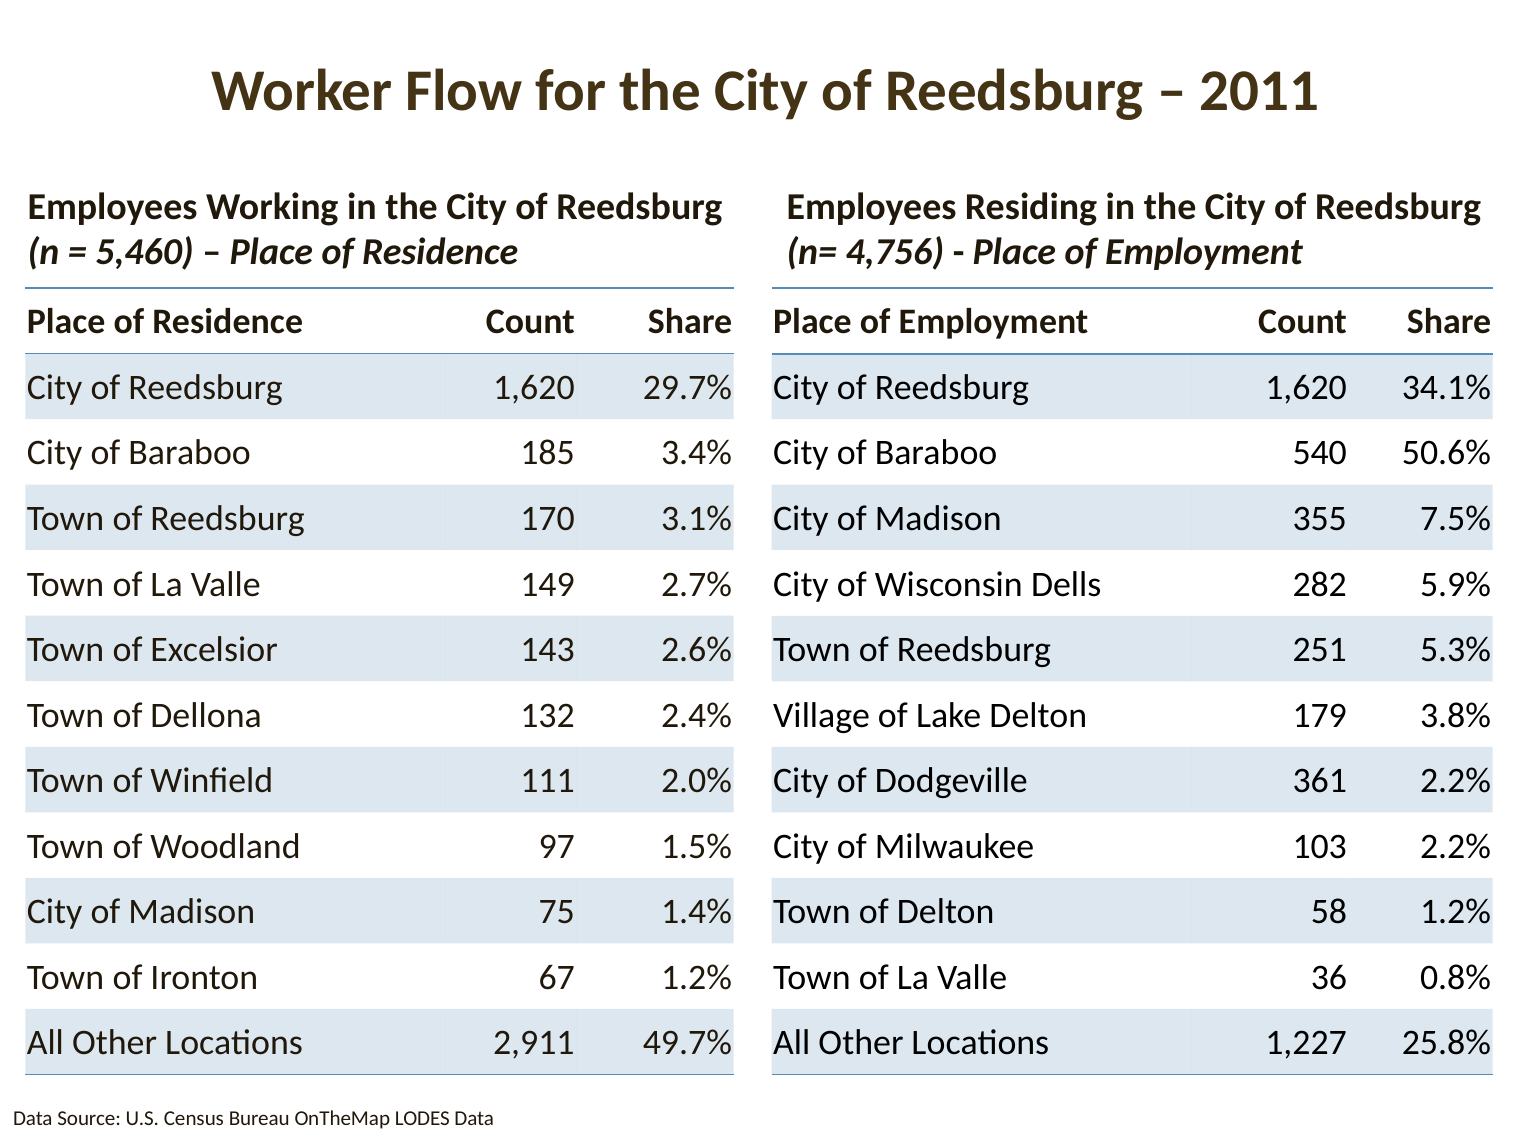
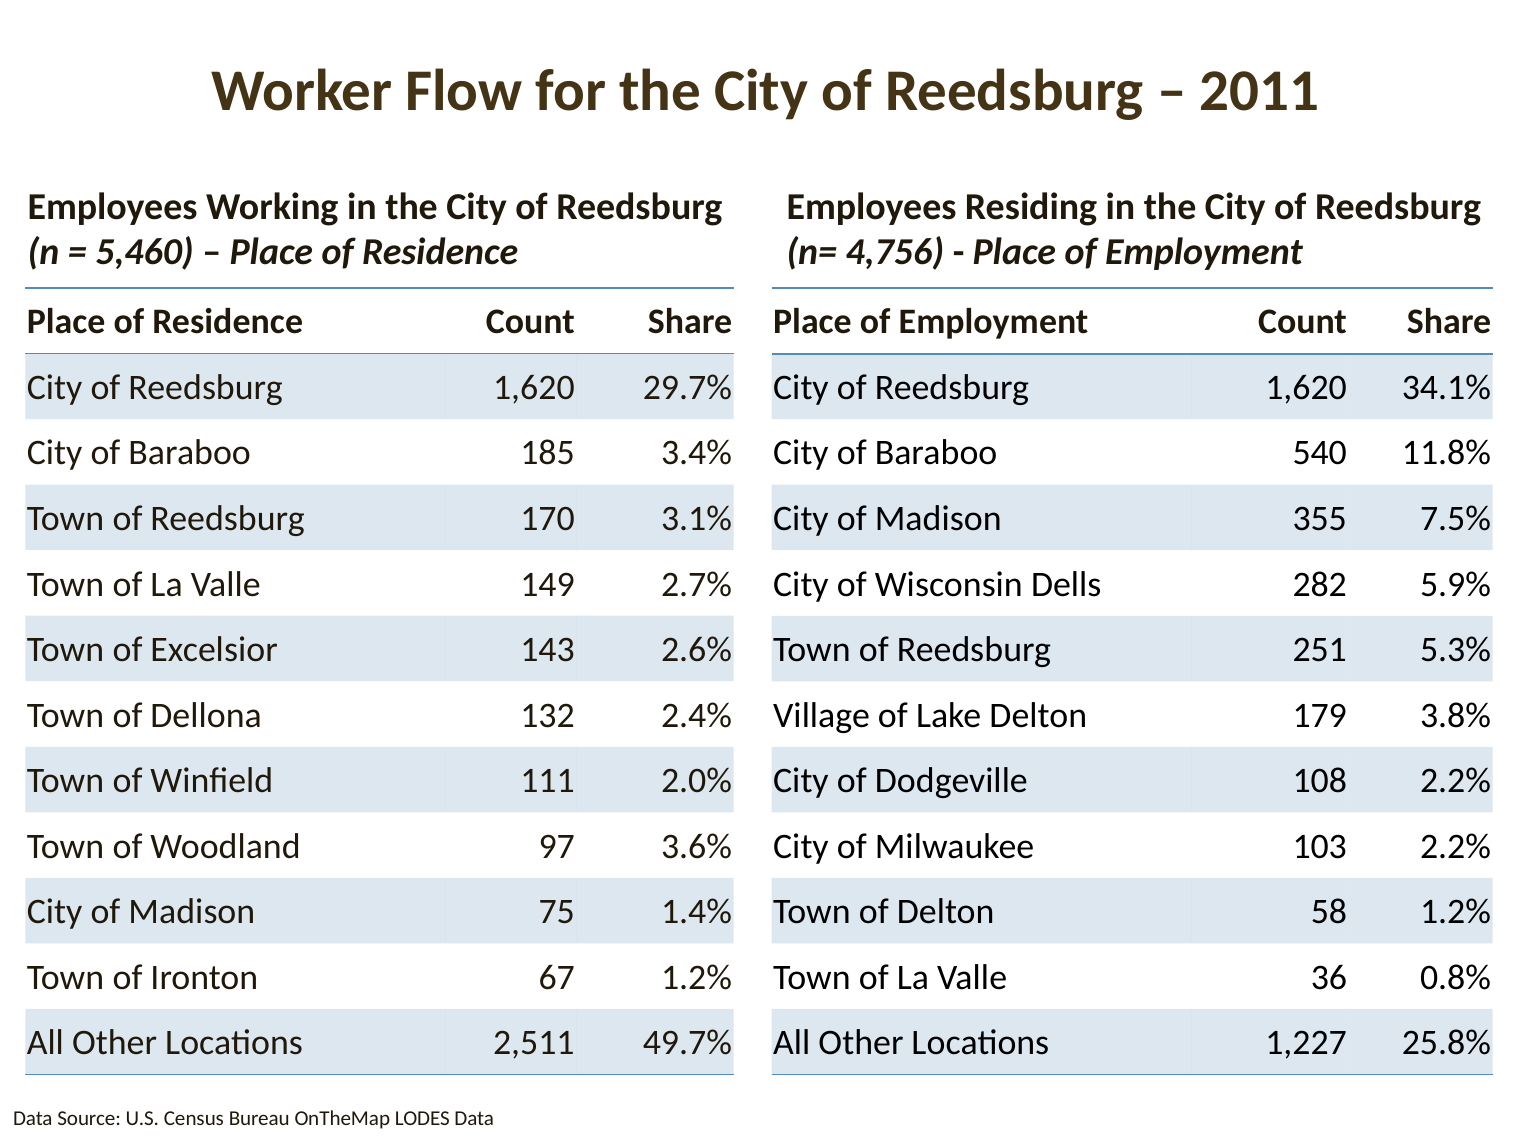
50.6%: 50.6% -> 11.8%
361: 361 -> 108
1.5%: 1.5% -> 3.6%
2,911: 2,911 -> 2,511
